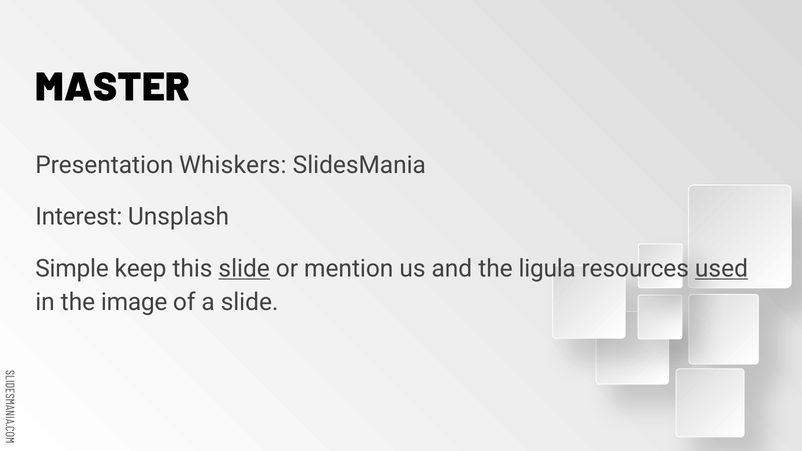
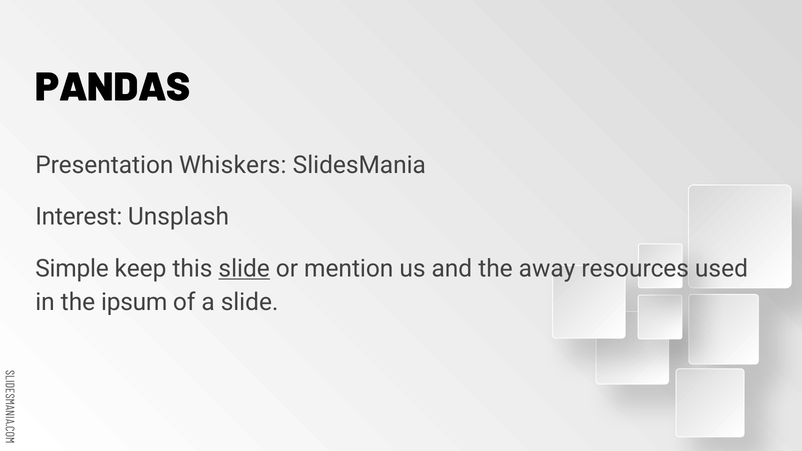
MASTER: MASTER -> PANDAS
ligula: ligula -> away
used underline: present -> none
image: image -> ipsum
